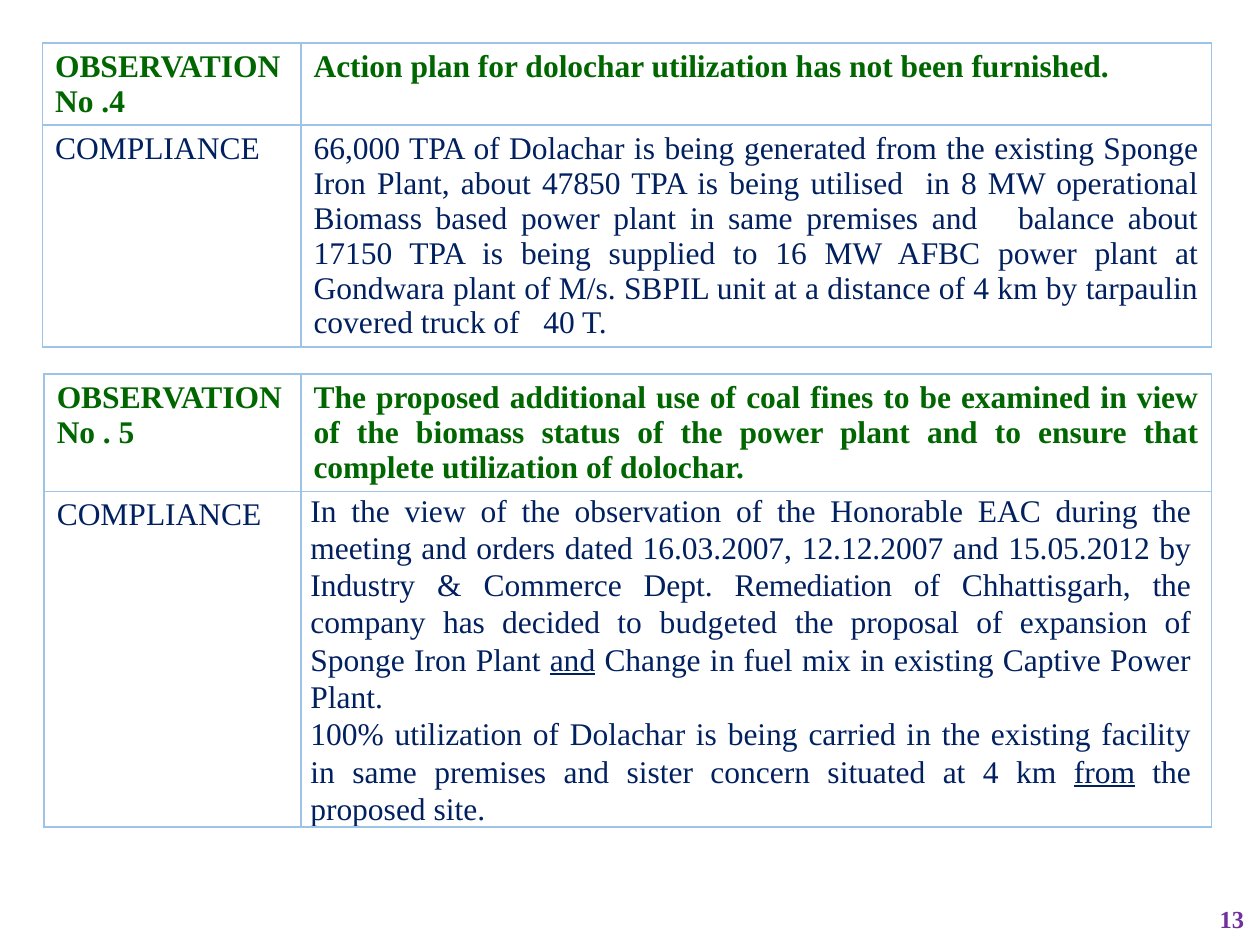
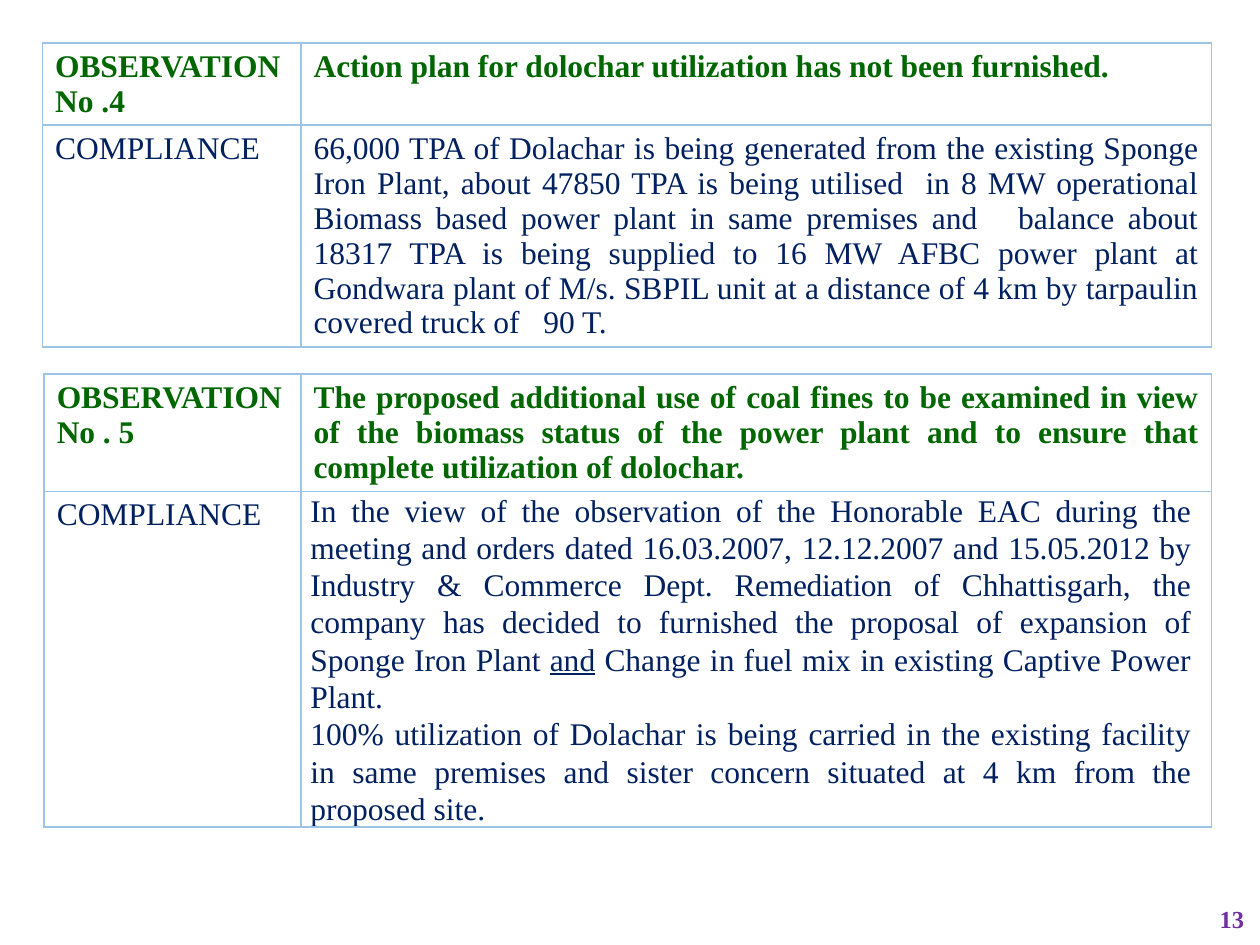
17150: 17150 -> 18317
40: 40 -> 90
to budgeted: budgeted -> furnished
from at (1104, 773) underline: present -> none
